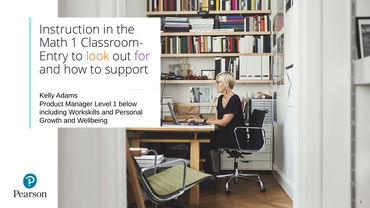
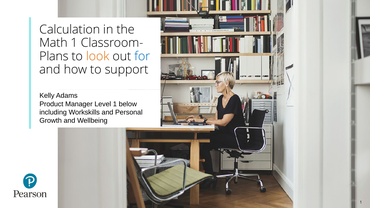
Instruction: Instruction -> Calculation
Entry: Entry -> Plans
for colour: purple -> blue
